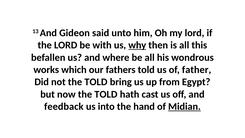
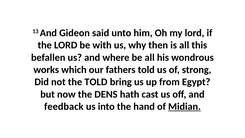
why underline: present -> none
father: father -> strong
now the TOLD: TOLD -> DENS
